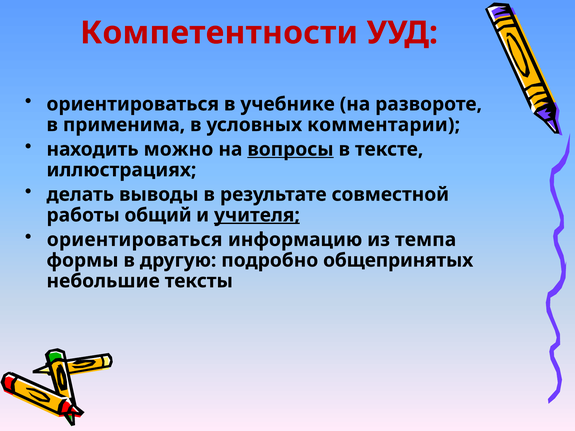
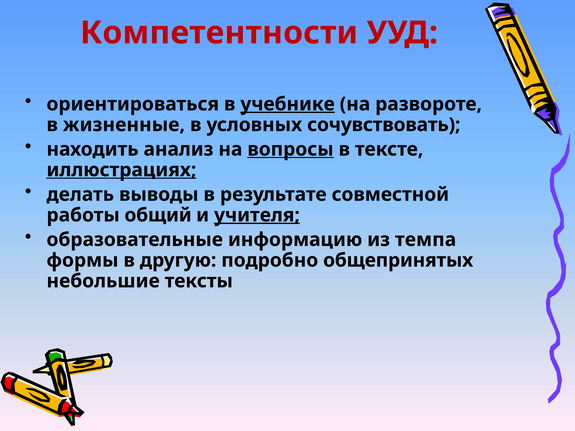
учебнике underline: none -> present
применима: применима -> жизненные
комментарии: комментарии -> сочувствовать
можно: можно -> анализ
иллюстрациях underline: none -> present
ориентироваться at (135, 240): ориентироваться -> образовательные
